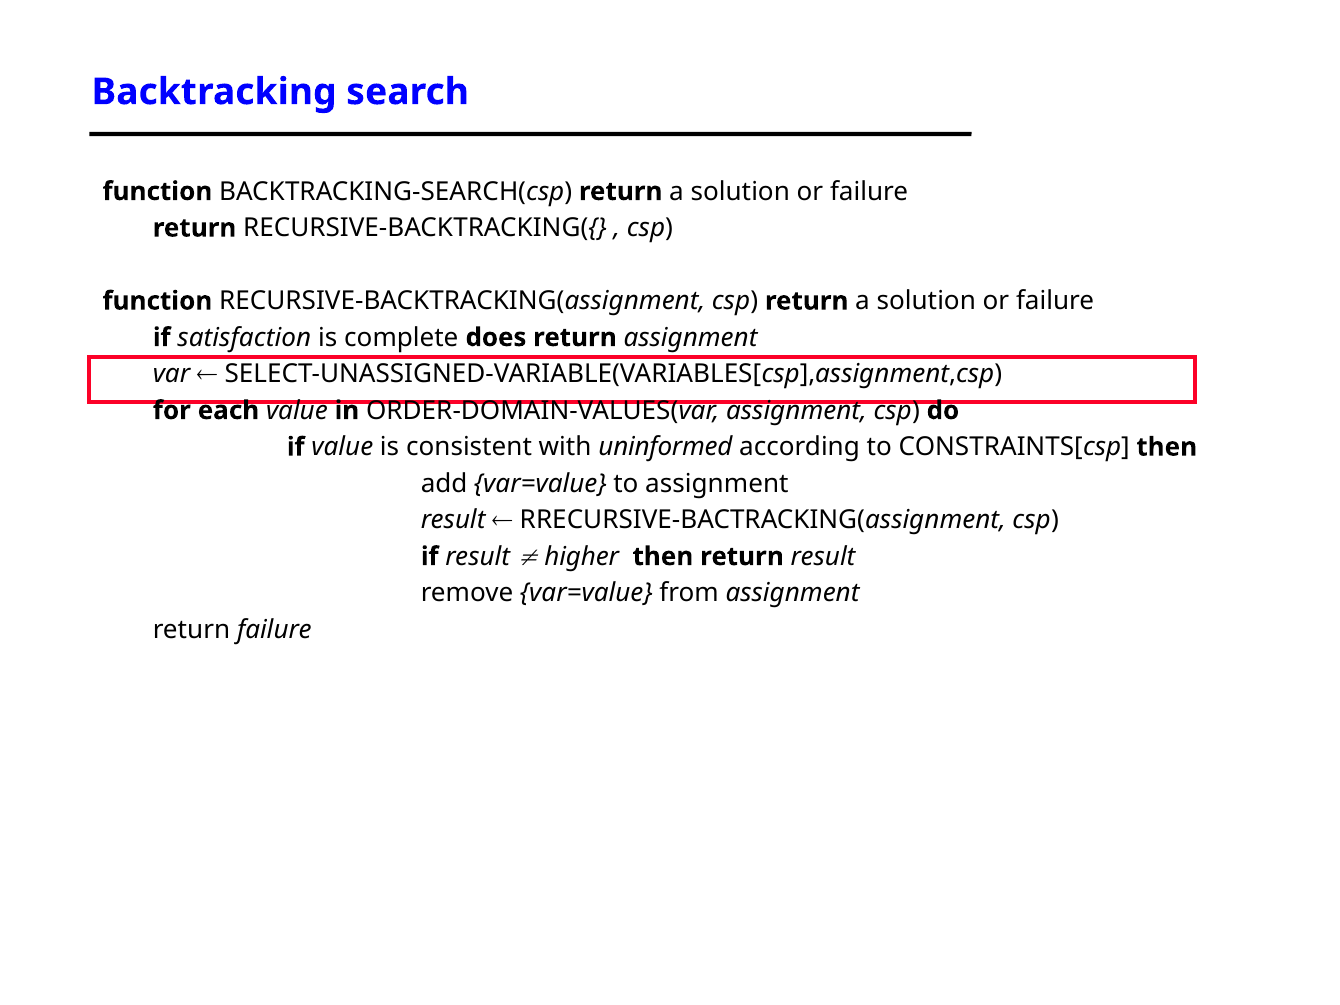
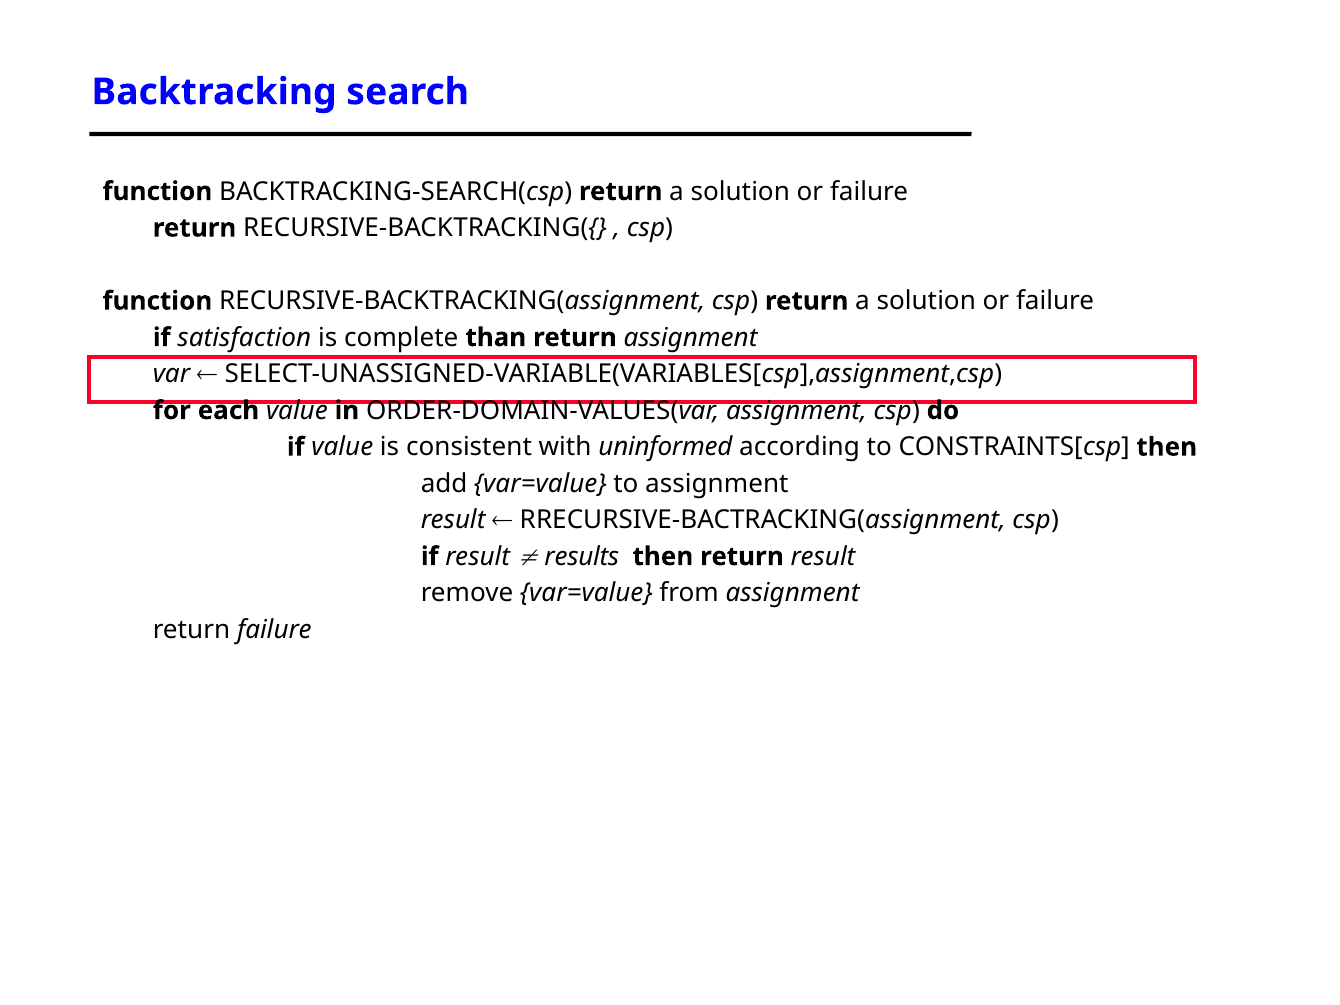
does: does -> than
higher: higher -> results
